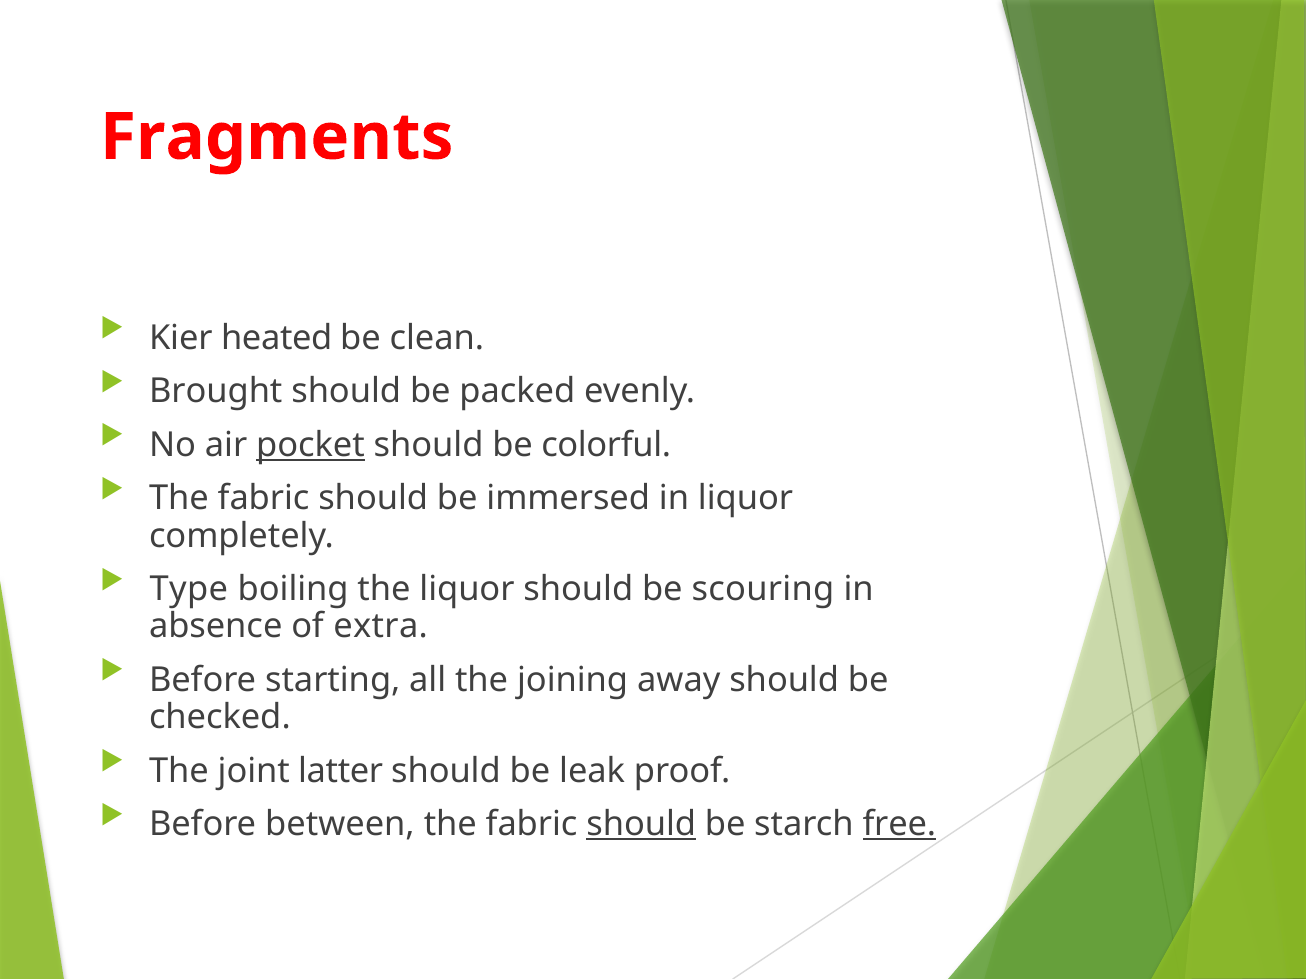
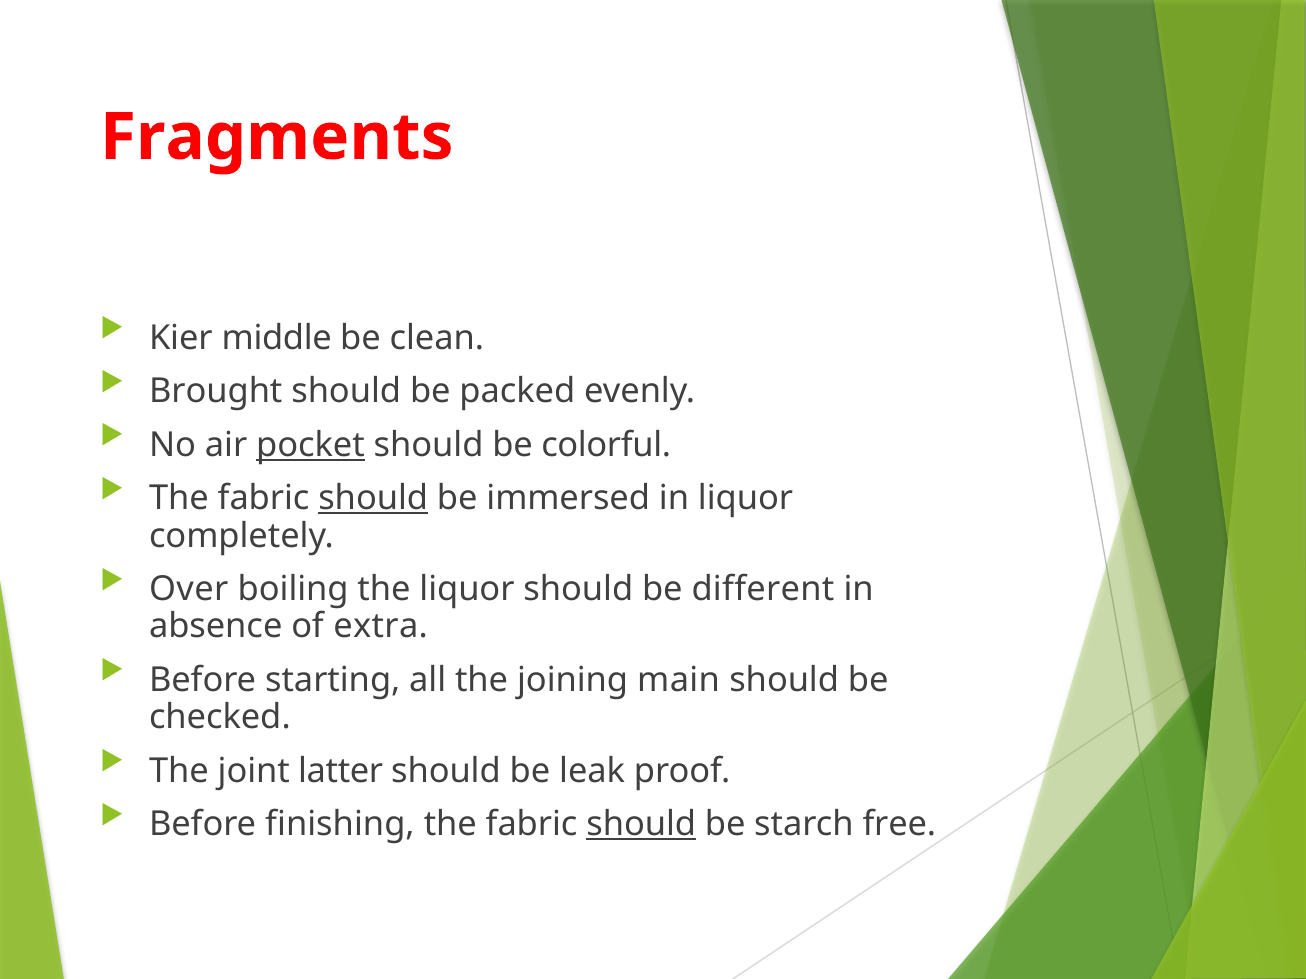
heated: heated -> middle
should at (373, 499) underline: none -> present
Type: Type -> Over
scouring: scouring -> different
away: away -> main
between: between -> finishing
free underline: present -> none
